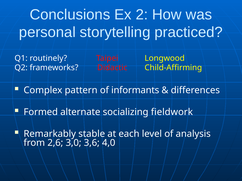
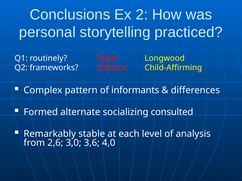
fieldwork: fieldwork -> consulted
